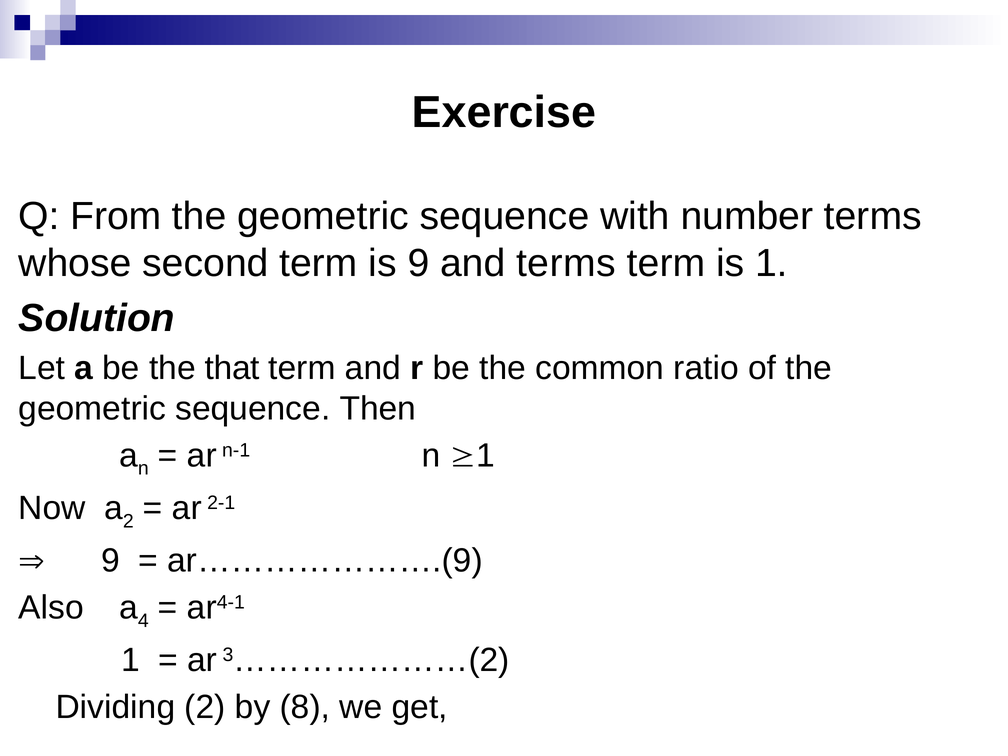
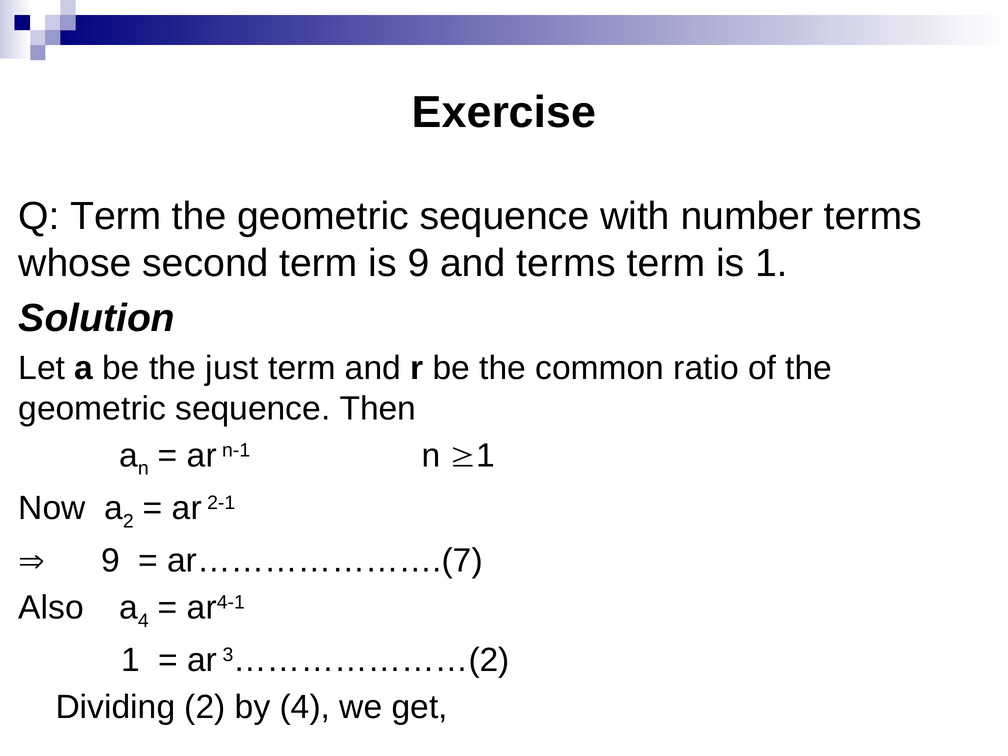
Q From: From -> Term
that: that -> just
ar………………….(9: ar………………….(9 -> ar………………….(7
by 8: 8 -> 4
